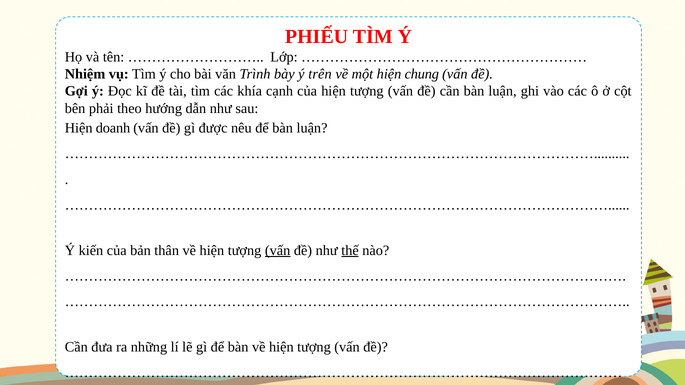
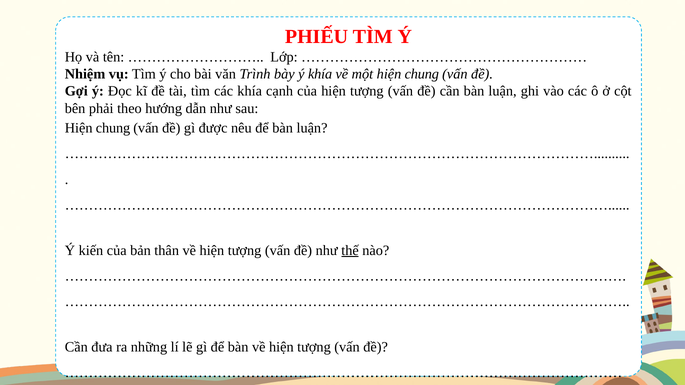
ý trên: trên -> khía
doanh at (113, 128): doanh -> chung
vấn at (278, 251) underline: present -> none
